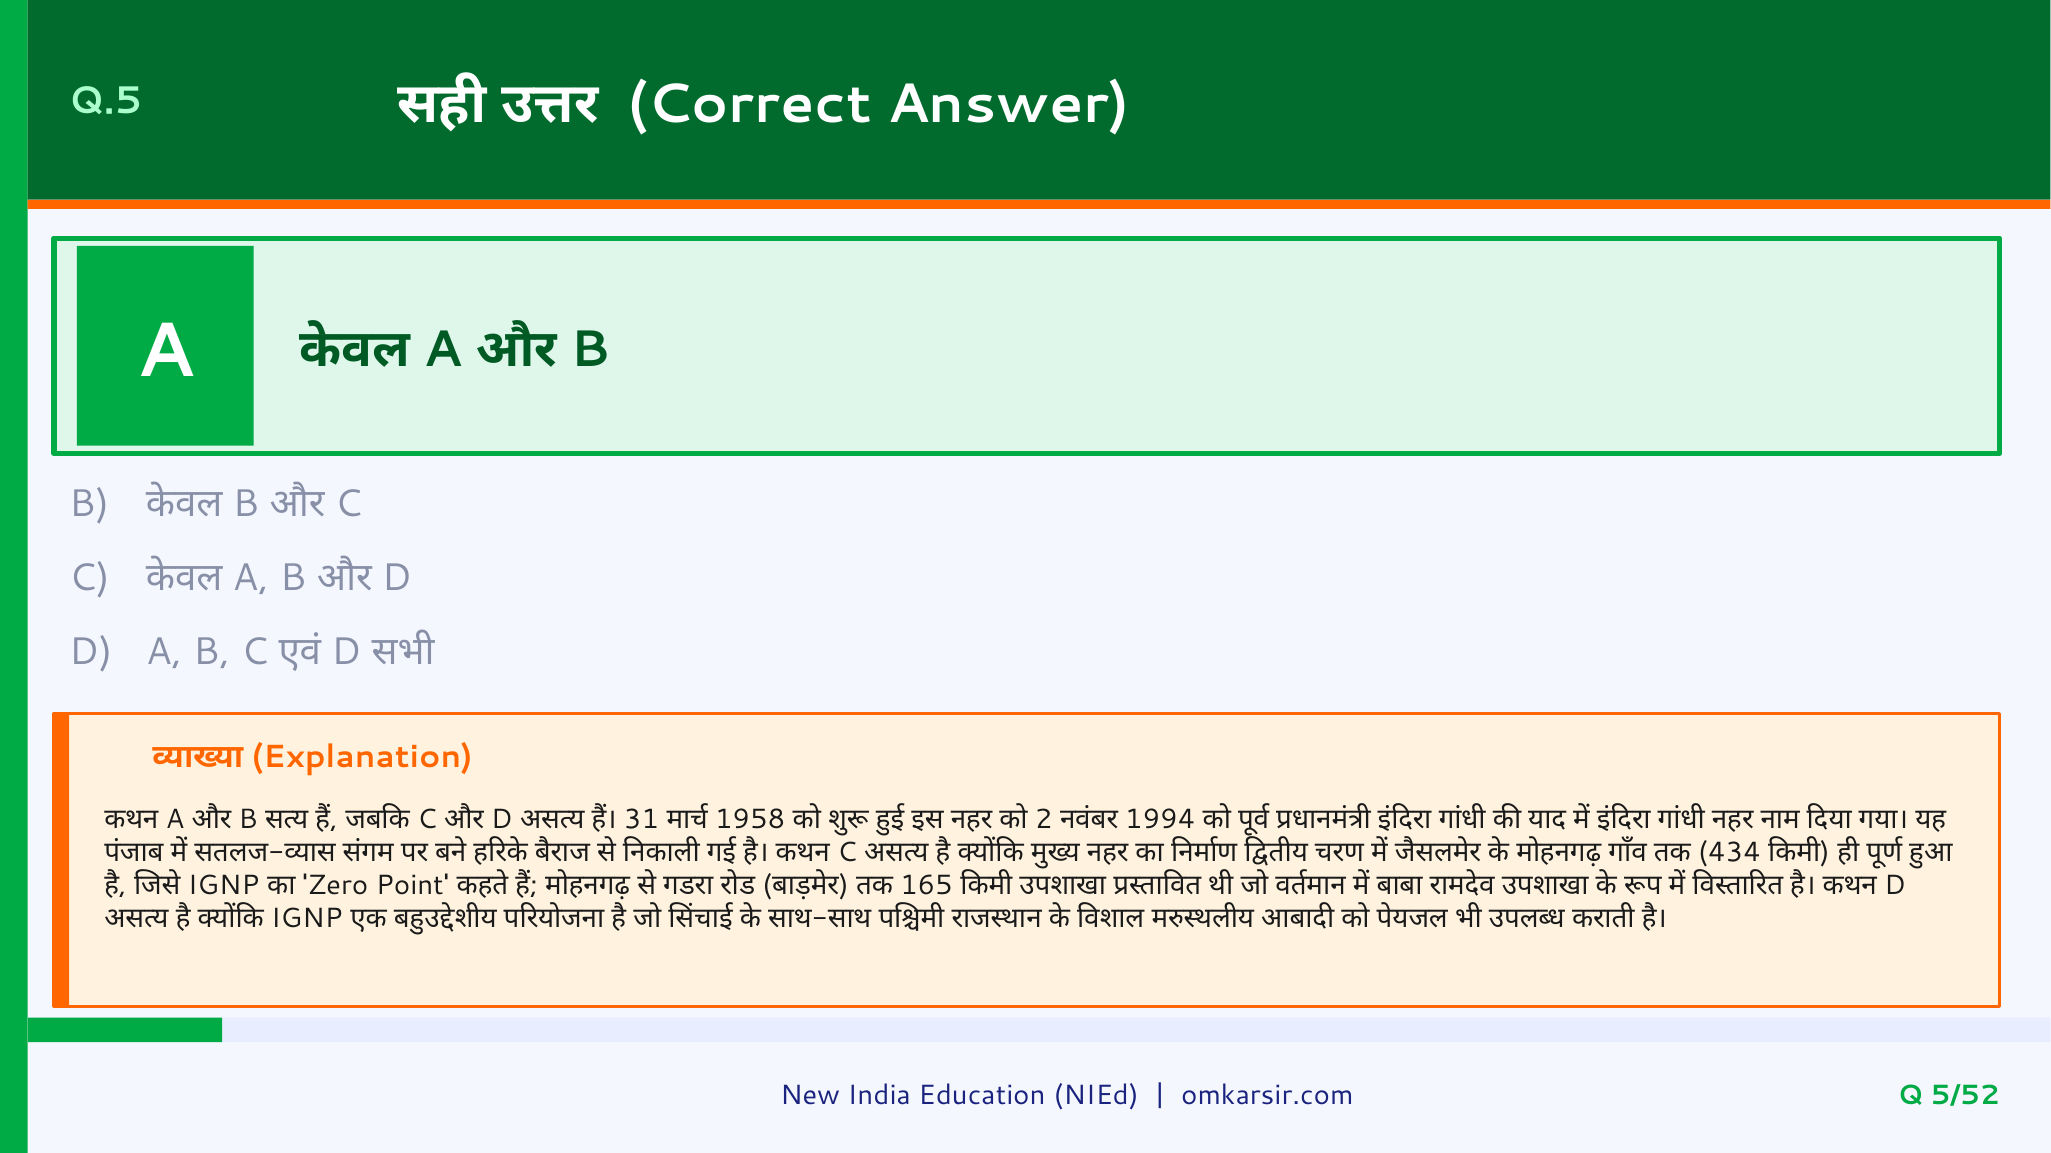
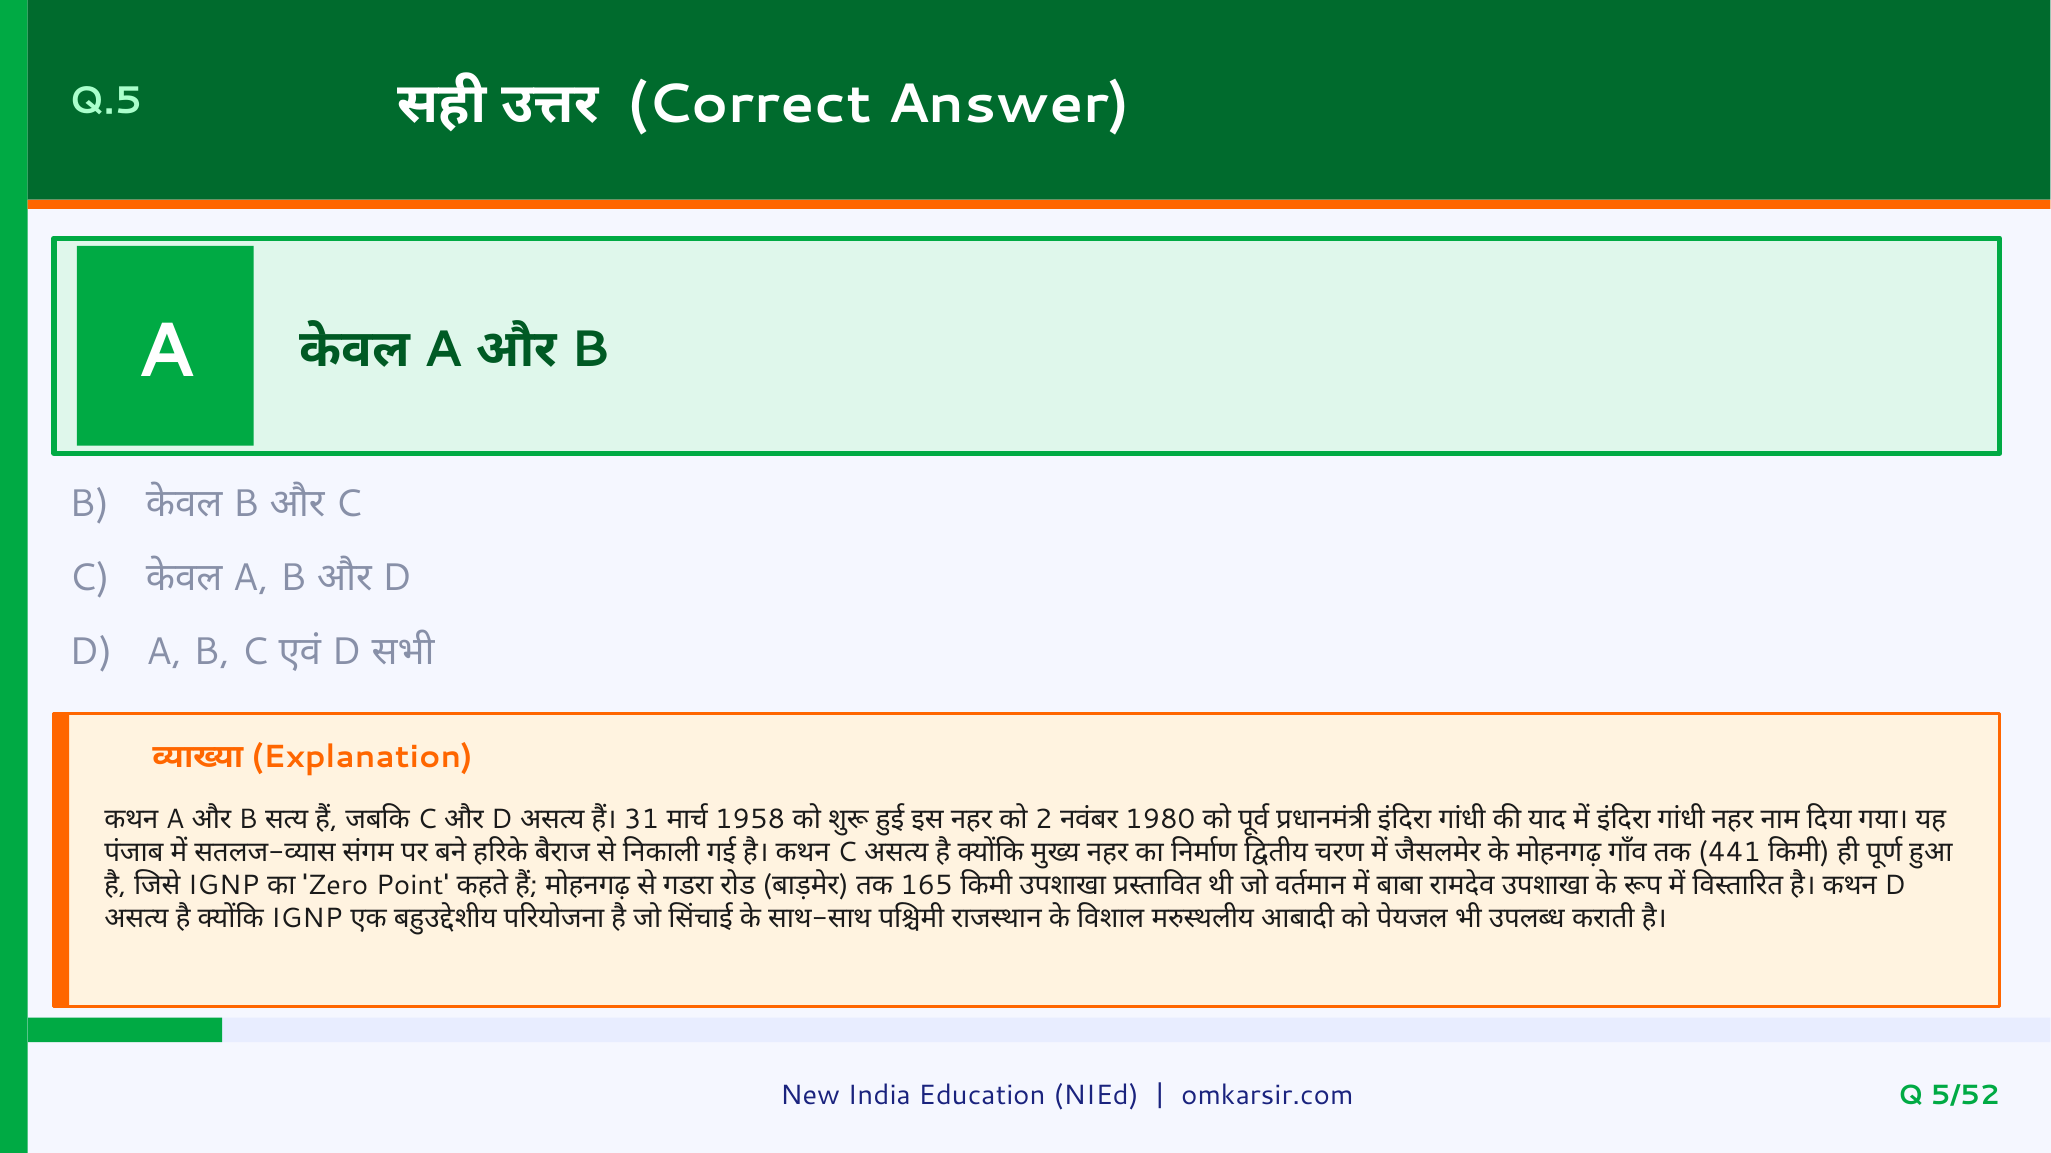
1994: 1994 -> 1980
434: 434 -> 441
